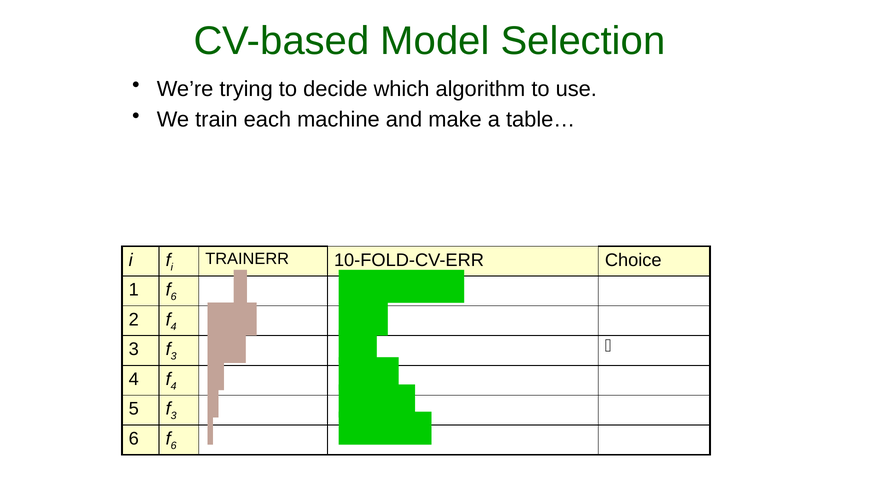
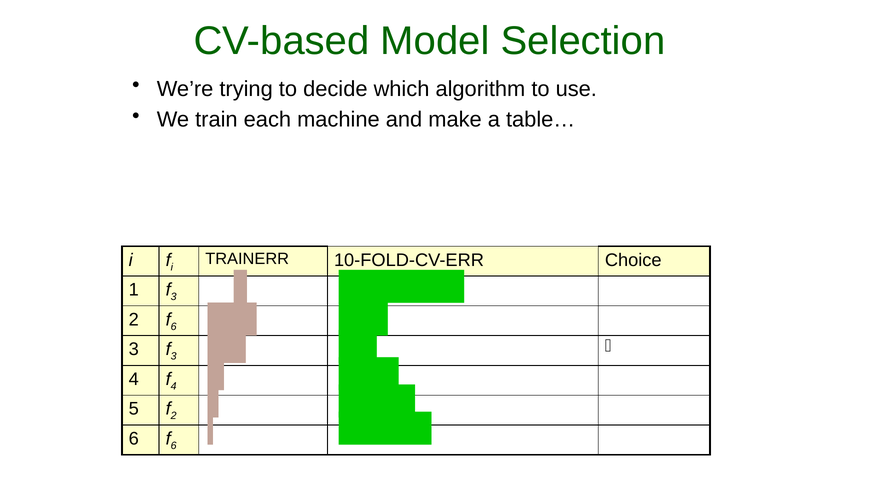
6 at (174, 297): 6 -> 3
4 at (174, 327): 4 -> 6
3 at (174, 416): 3 -> 2
